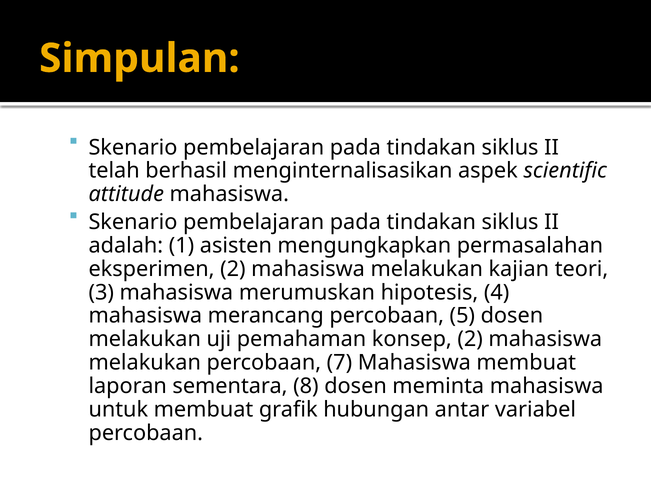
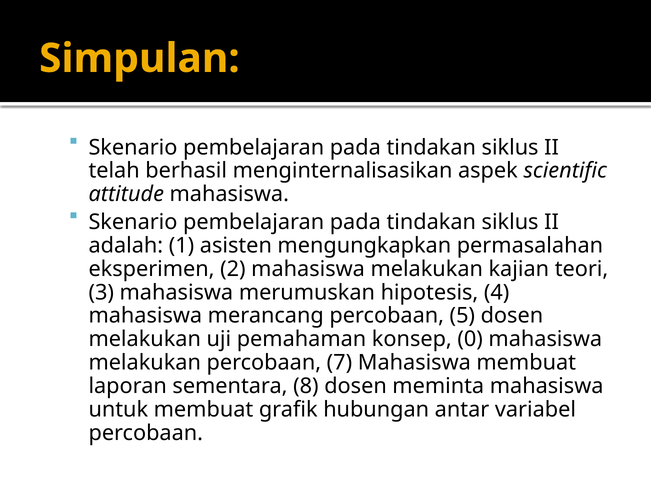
konsep 2: 2 -> 0
